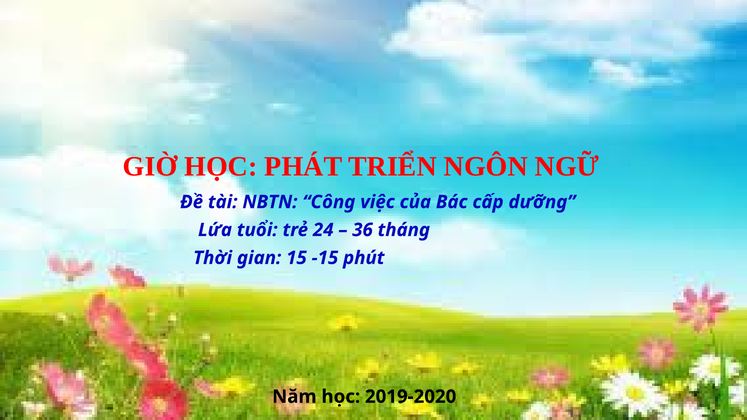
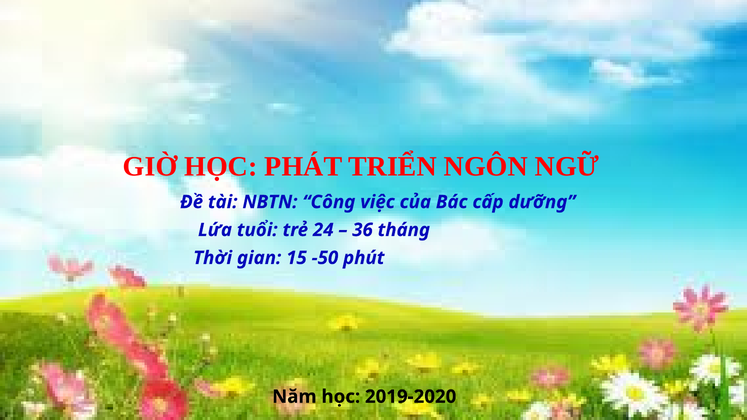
-15: -15 -> -50
